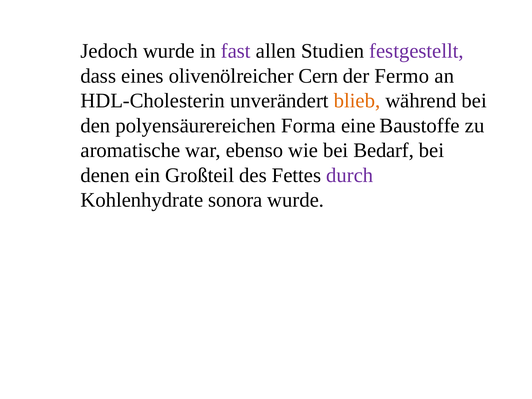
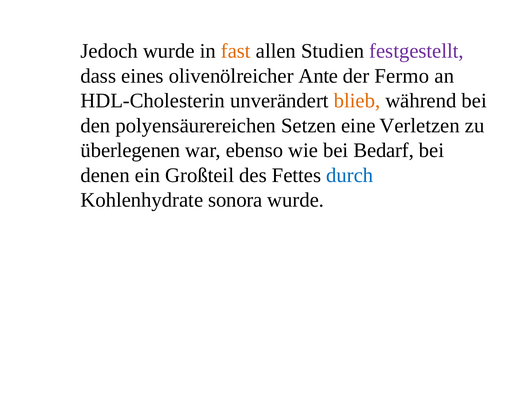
fast colour: purple -> orange
Cern: Cern -> Ante
Forma: Forma -> Setzen
Baustoffe: Baustoffe -> Verletzen
aromatische: aromatische -> überlegenen
durch colour: purple -> blue
